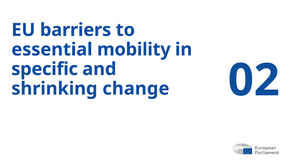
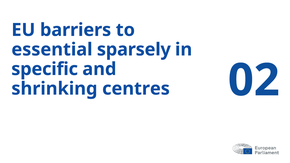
mobility: mobility -> sparsely
change: change -> centres
